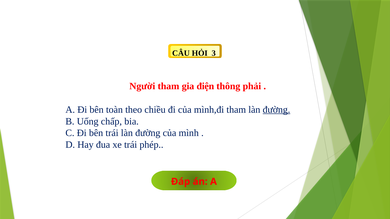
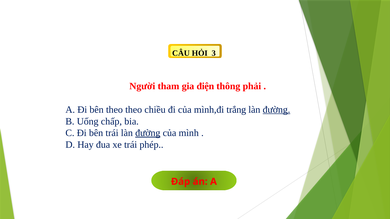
bên toàn: toàn -> theo
mình,đi tham: tham -> trắng
đường at (148, 133) underline: none -> present
